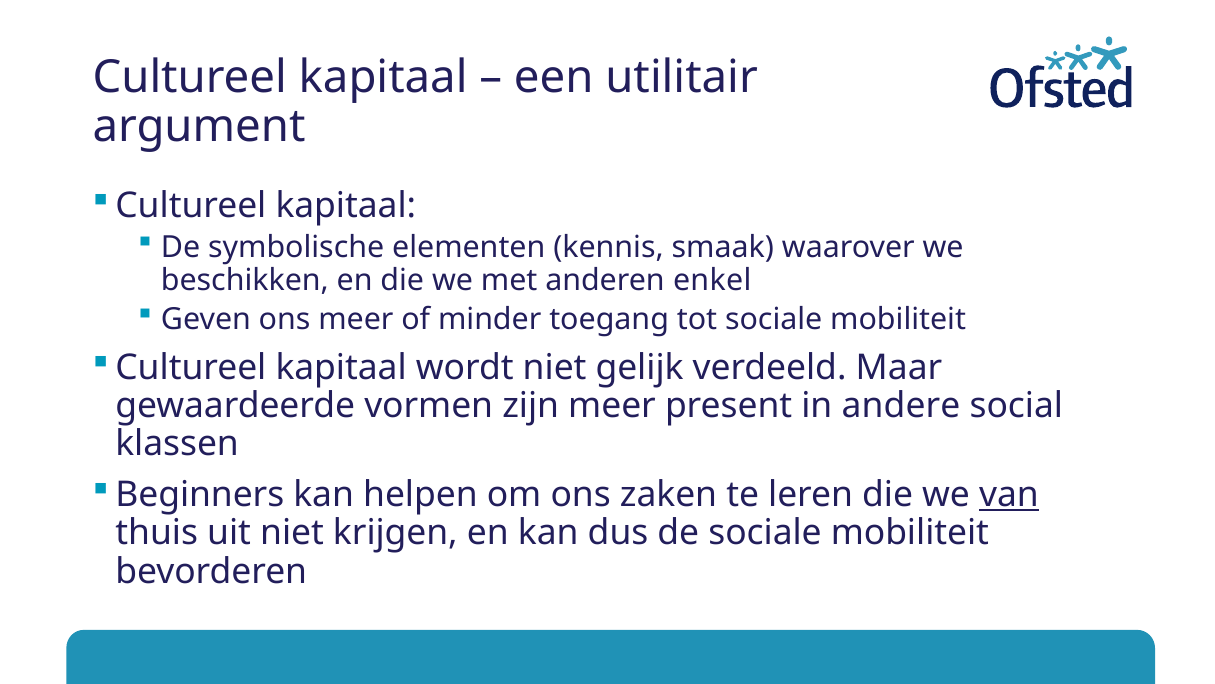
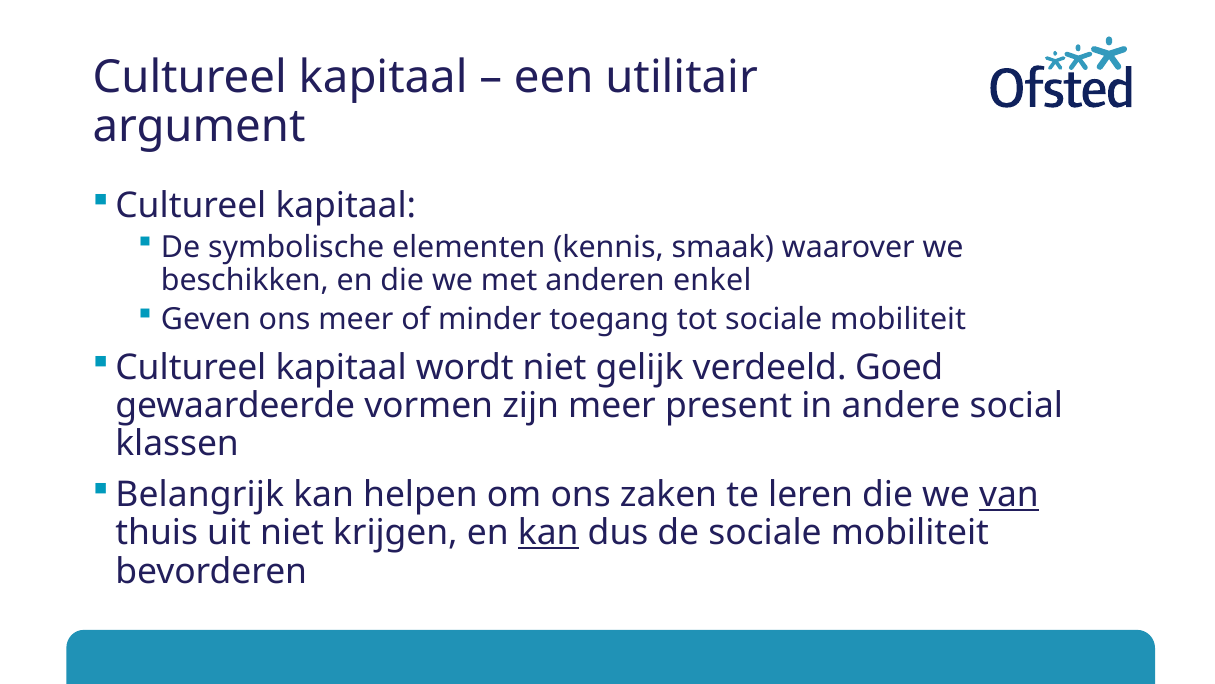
Maar: Maar -> Goed
Beginners: Beginners -> Belangrijk
kan at (548, 533) underline: none -> present
